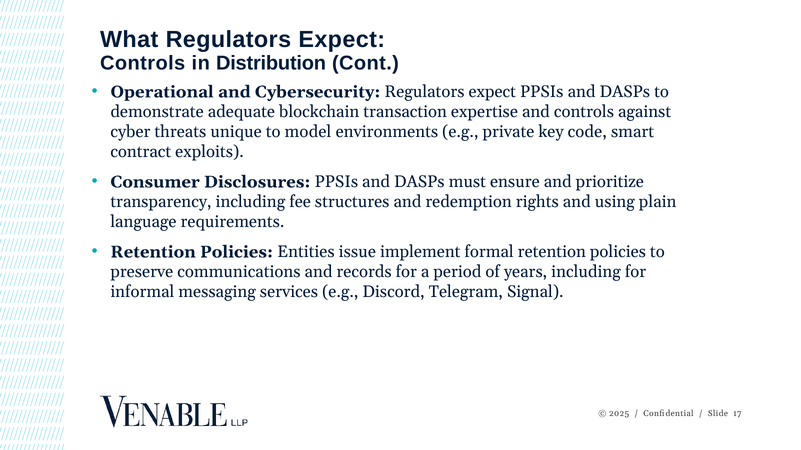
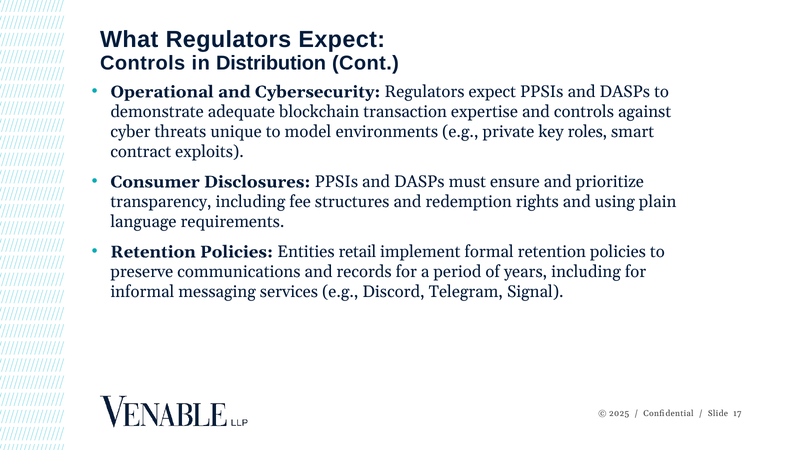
code: code -> roles
issue: issue -> retail
